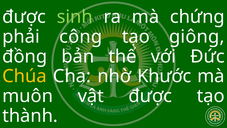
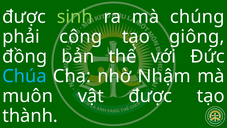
chứng: chứng -> chúng
Chúa colour: yellow -> light blue
Khước: Khước -> Nhậm
